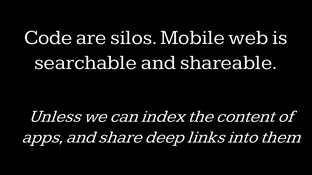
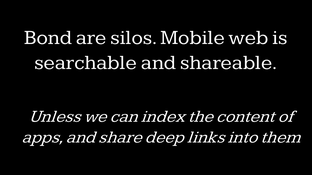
Code: Code -> Bond
